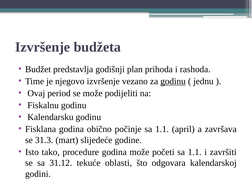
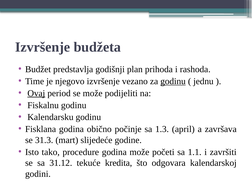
Ovaj underline: none -> present
počinje sa 1.1: 1.1 -> 1.3
oblasti: oblasti -> kredita
